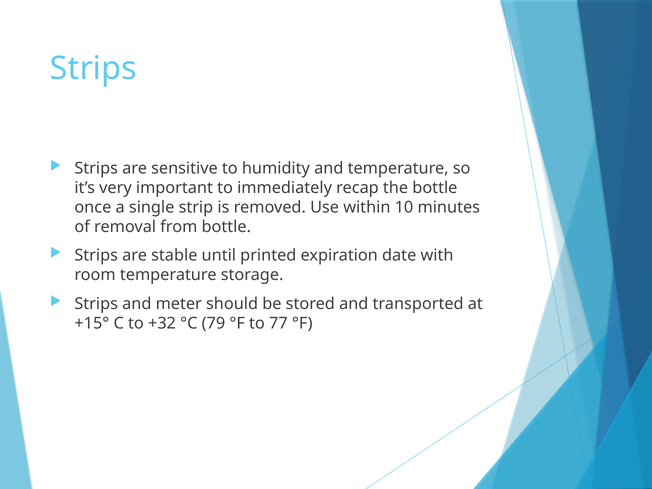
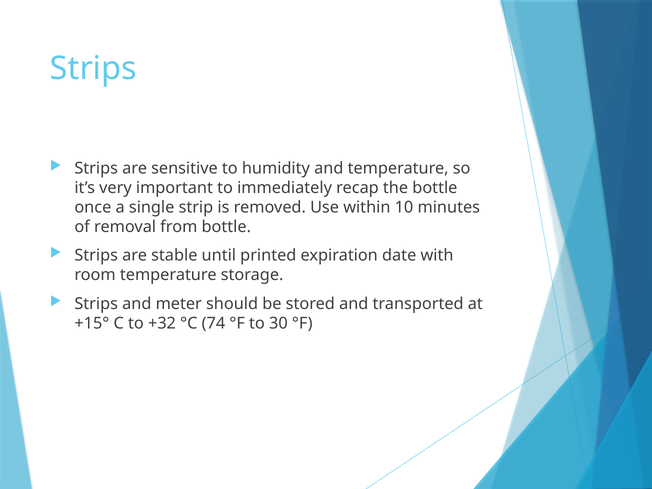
79: 79 -> 74
77: 77 -> 30
